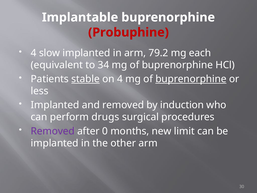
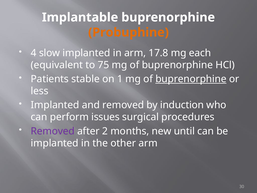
Probuphine colour: red -> orange
79.2: 79.2 -> 17.8
34: 34 -> 75
stable underline: present -> none
on 4: 4 -> 1
drugs: drugs -> issues
0: 0 -> 2
limit: limit -> until
